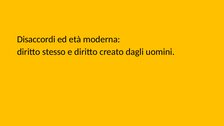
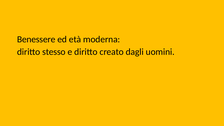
Disaccordi: Disaccordi -> Benessere
